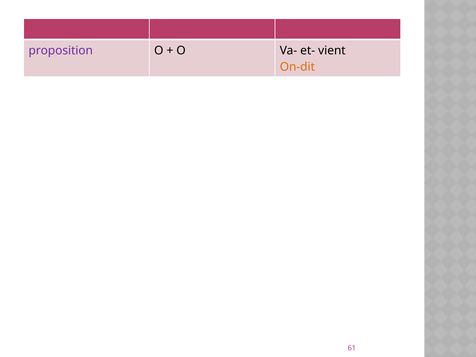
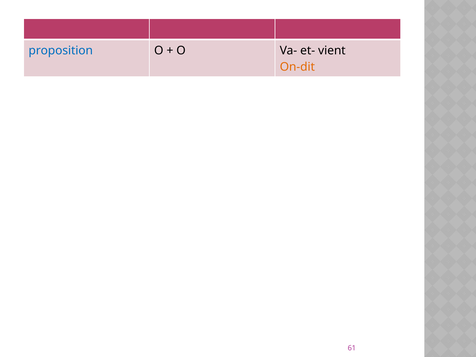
proposition colour: purple -> blue
